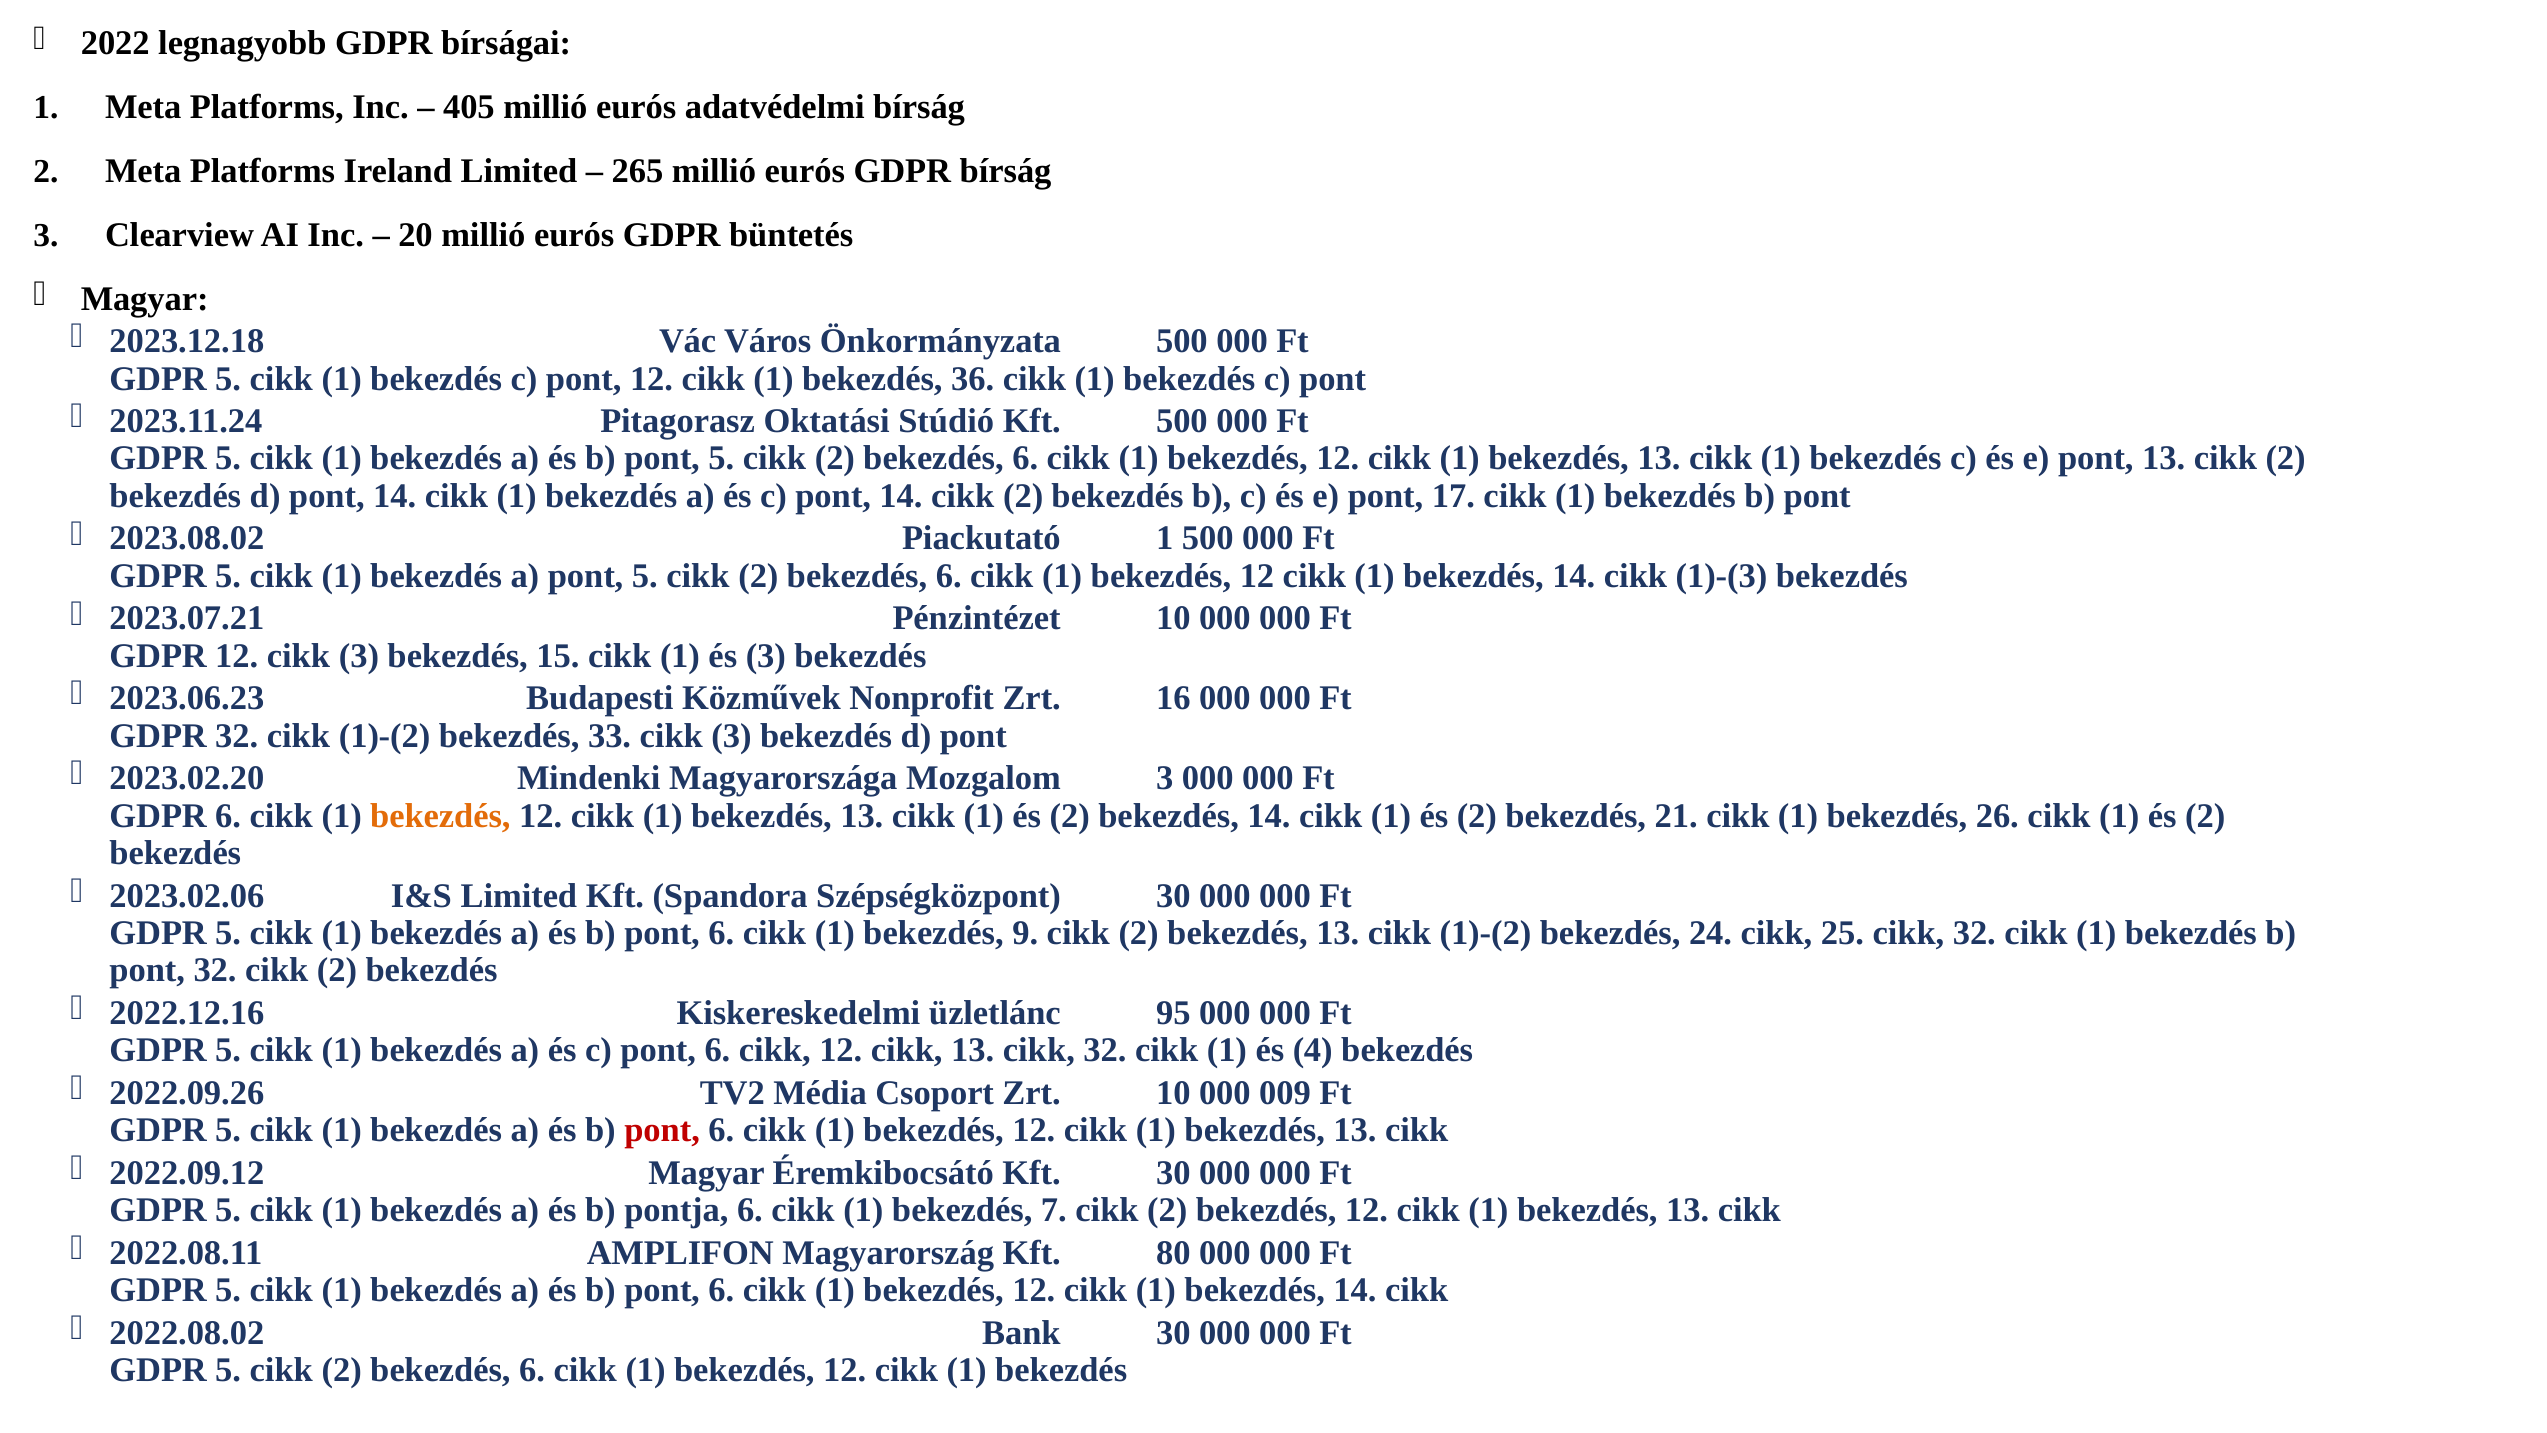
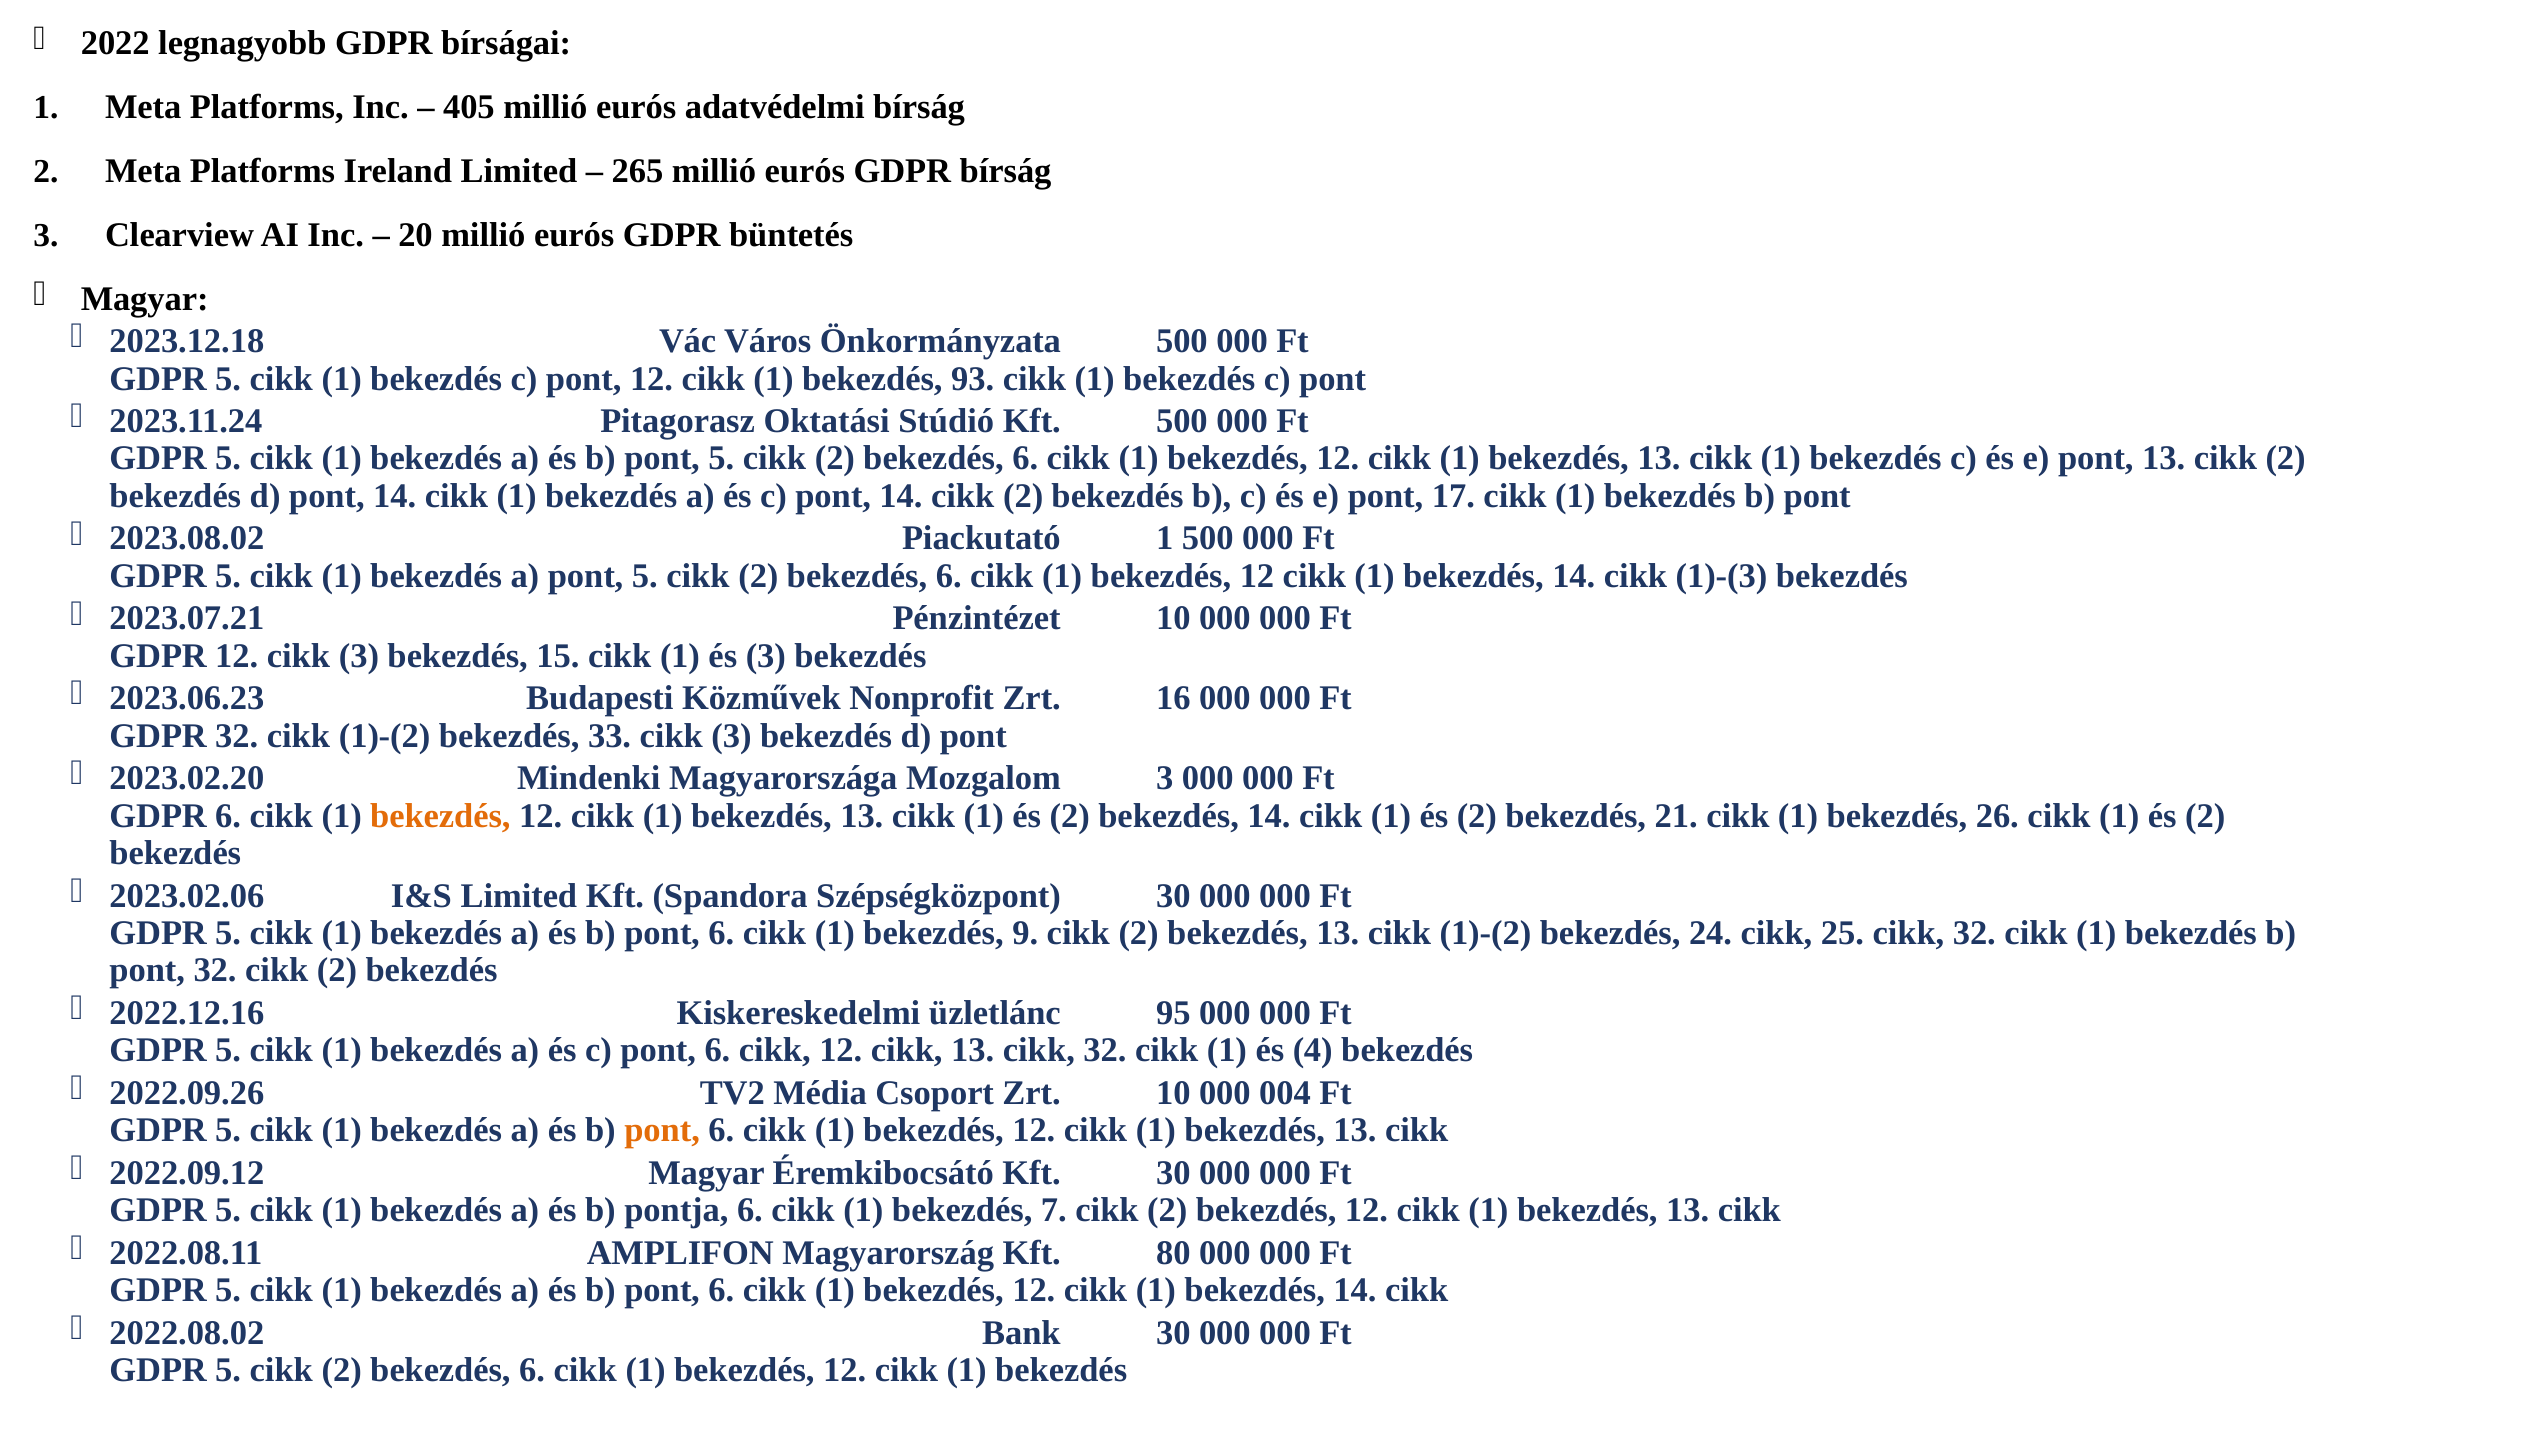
36: 36 -> 93
009: 009 -> 004
pont at (662, 1130) colour: red -> orange
